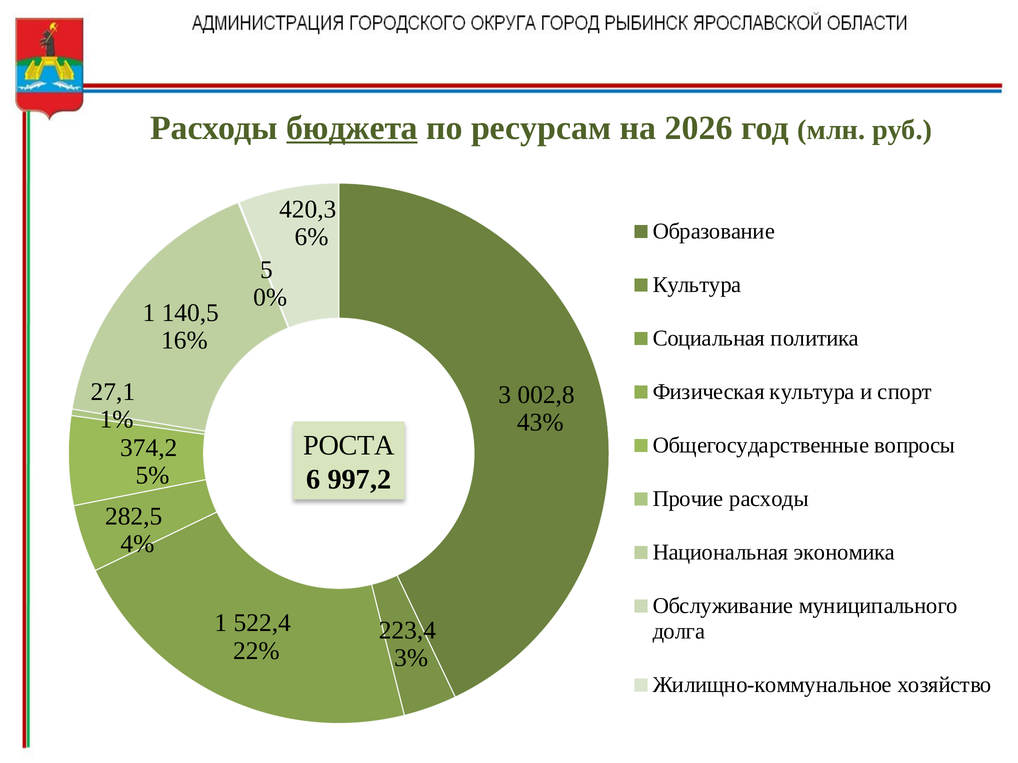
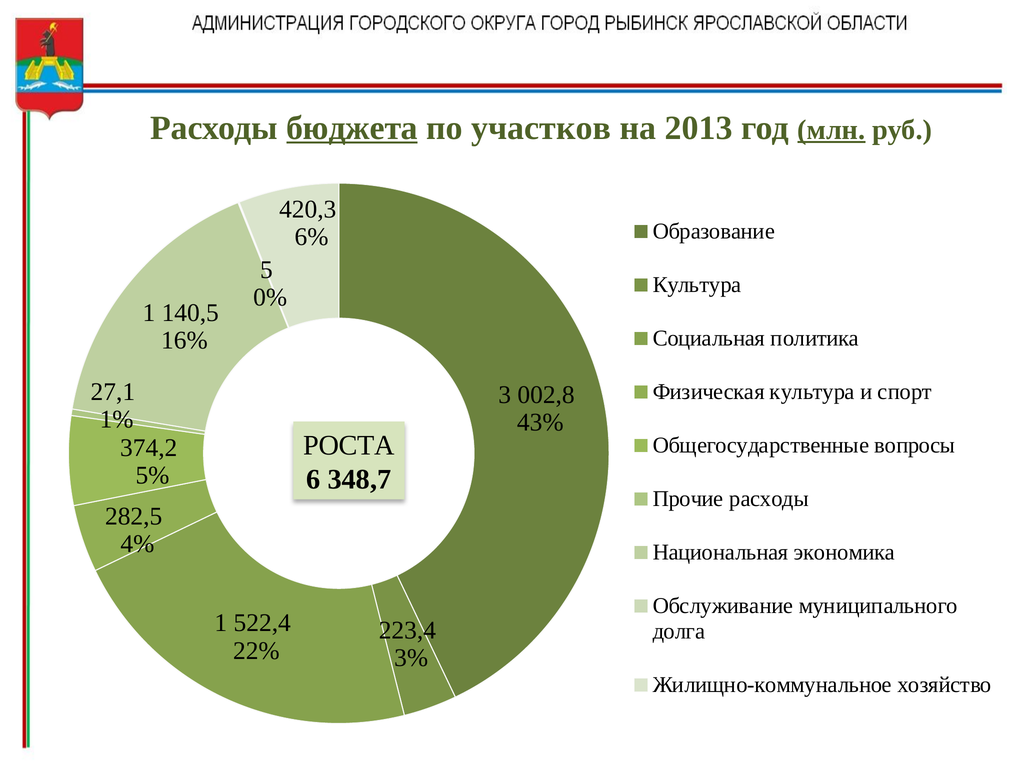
ресурсам: ресурсам -> участков
2026: 2026 -> 2013
млн underline: none -> present
997,2: 997,2 -> 348,7
